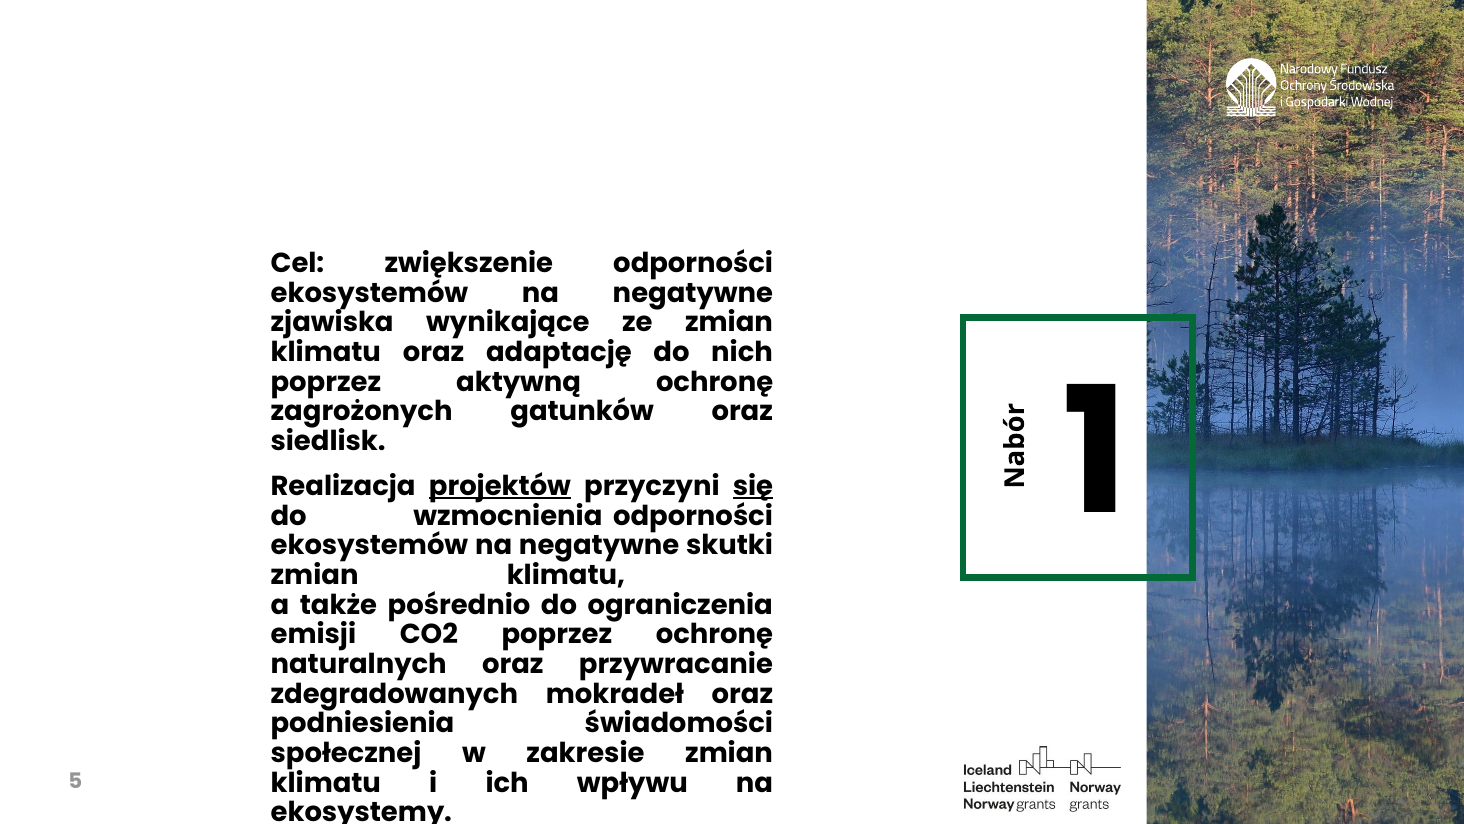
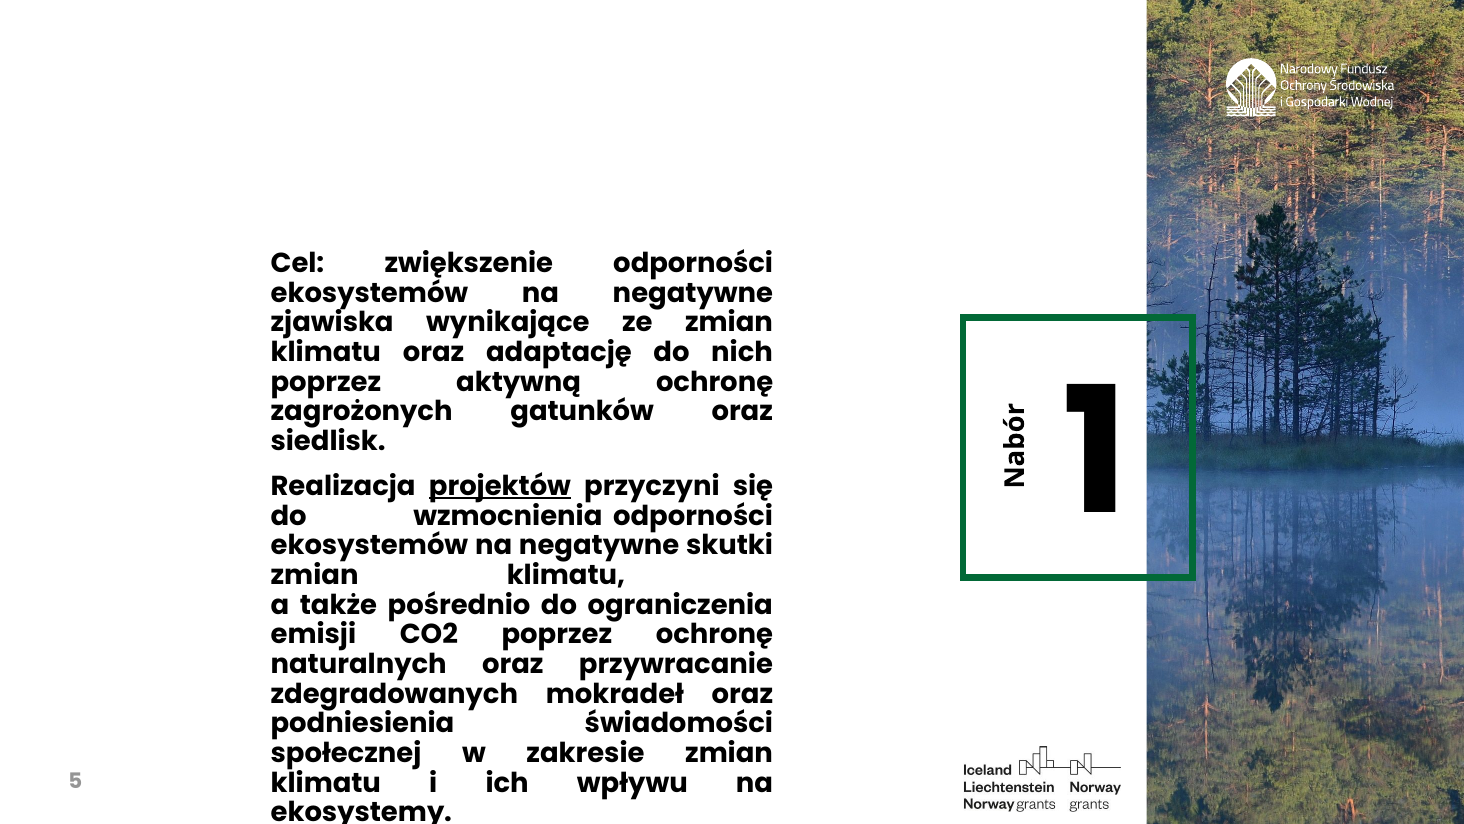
się underline: present -> none
